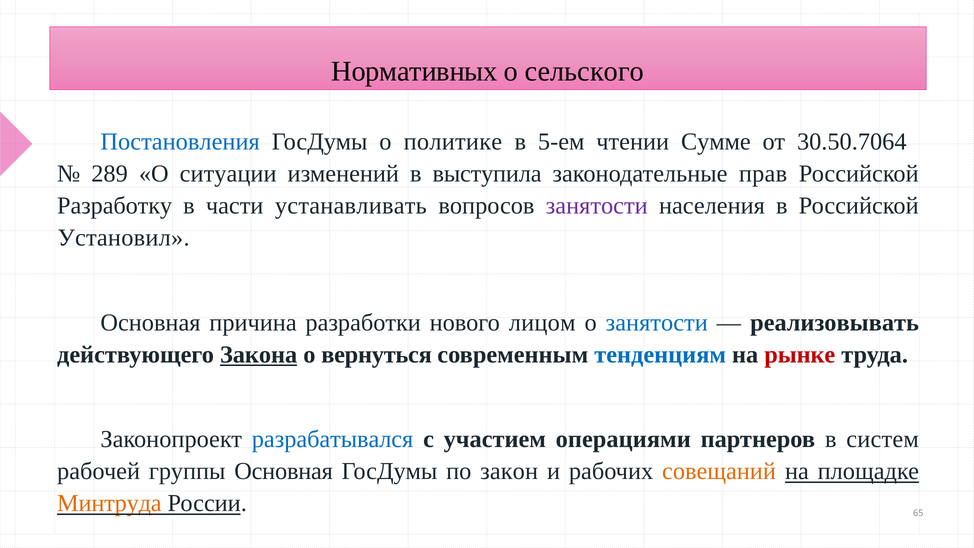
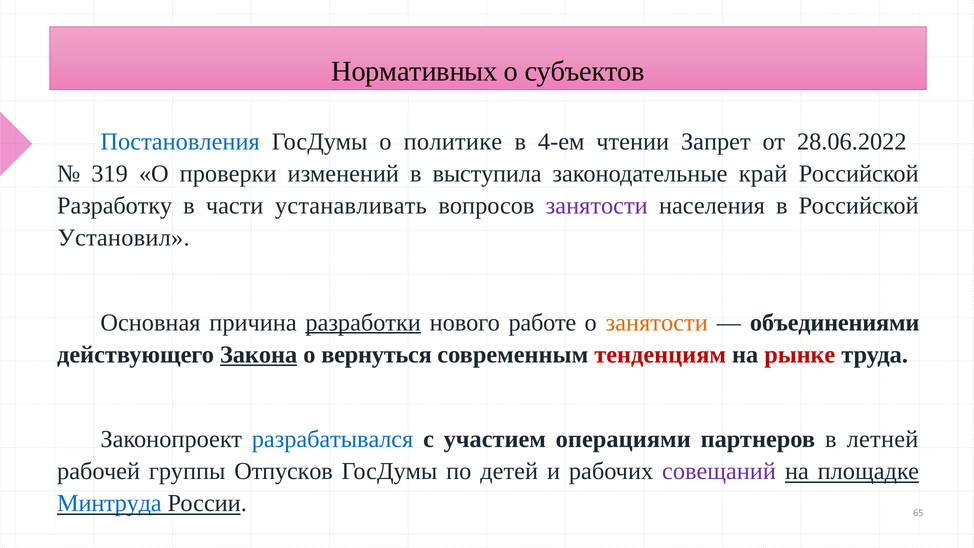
сельского: сельского -> субъектов
5-ем: 5-ем -> 4-ем
Сумме: Сумме -> Запрет
30.50.7064: 30.50.7064 -> 28.06.2022
289: 289 -> 319
ситуации: ситуации -> проверки
прав: прав -> край
разработки underline: none -> present
лицом: лицом -> работе
занятости at (657, 322) colour: blue -> orange
реализовывать: реализовывать -> объединениями
тенденциям colour: blue -> red
систем: систем -> летней
группы Основная: Основная -> Отпусков
закон: закон -> детей
совещаний colour: orange -> purple
Минтруда colour: orange -> blue
